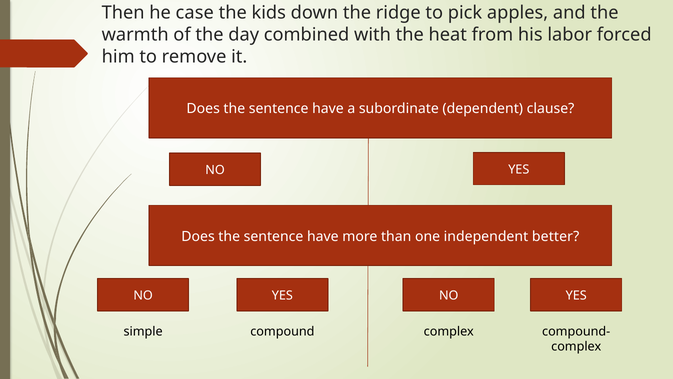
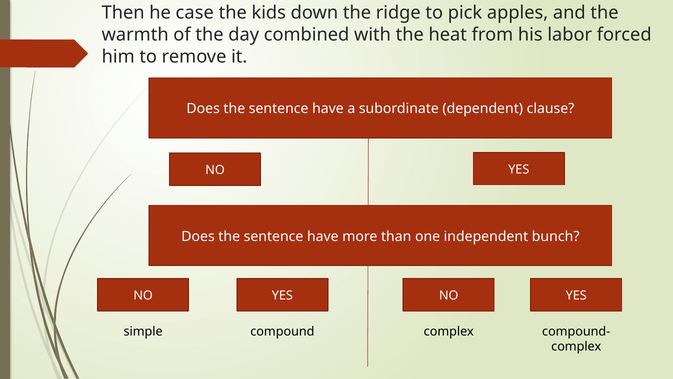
better: better -> bunch
